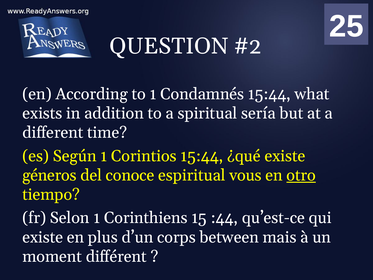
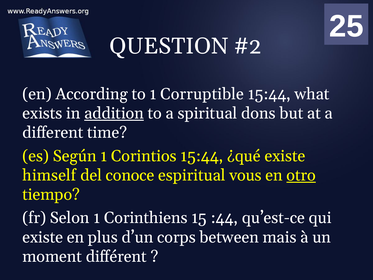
Condamnés: Condamnés -> Corruptible
addition underline: none -> present
sería: sería -> dons
géneros: géneros -> himself
